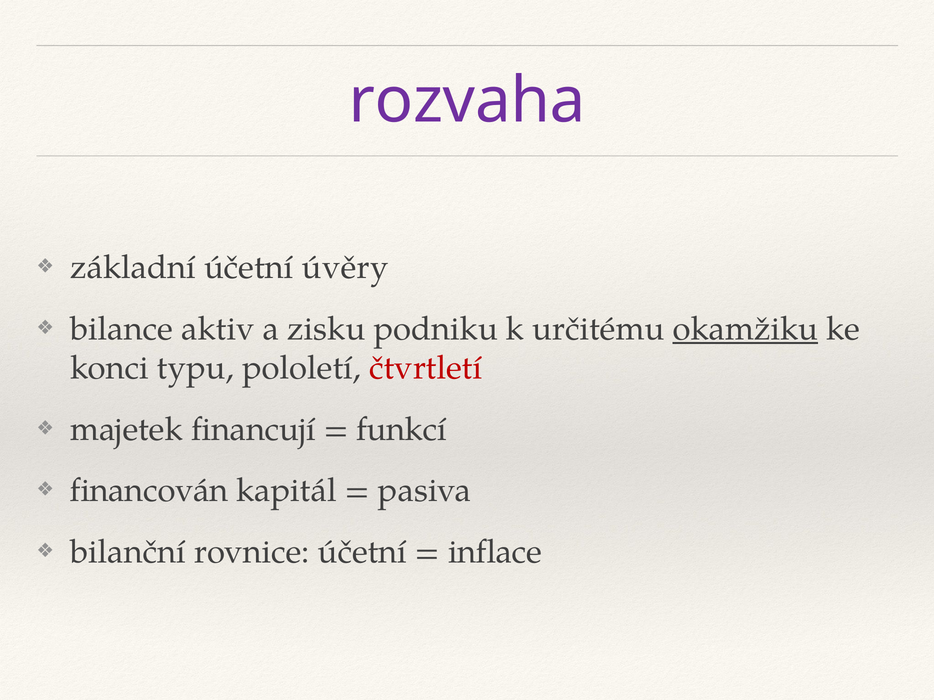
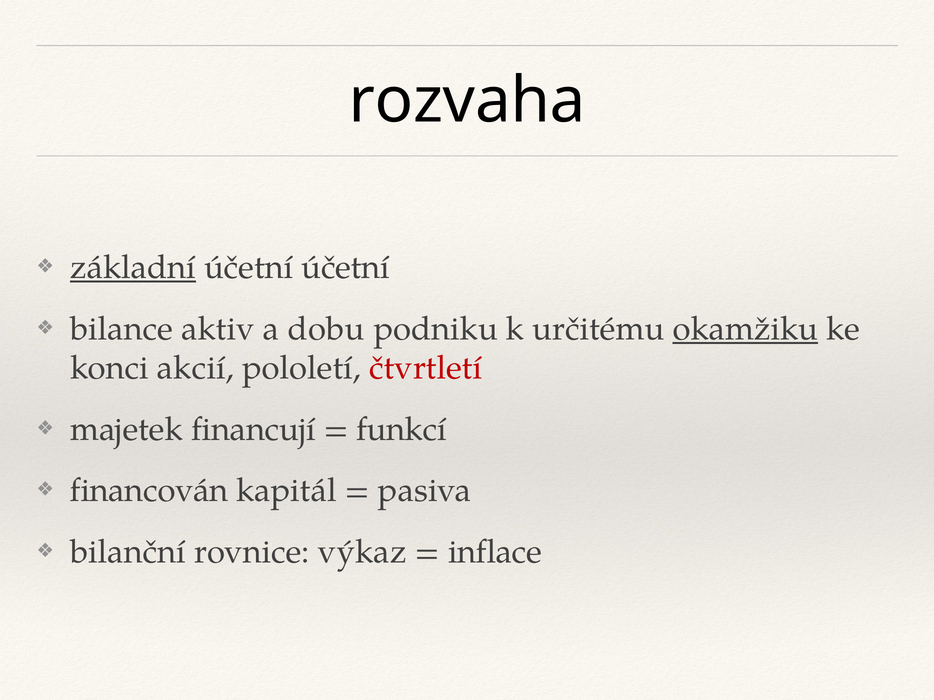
rozvaha colour: purple -> black
základní underline: none -> present
účetní úvěry: úvěry -> účetní
zisku: zisku -> dobu
typu: typu -> akcií
rovnice účetní: účetní -> výkaz
